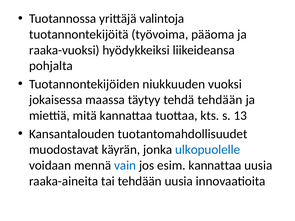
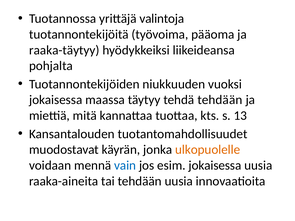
raaka-vuoksi: raaka-vuoksi -> raaka-täytyy
ulkopuolelle colour: blue -> orange
esim kannattaa: kannattaa -> jokaisessa
